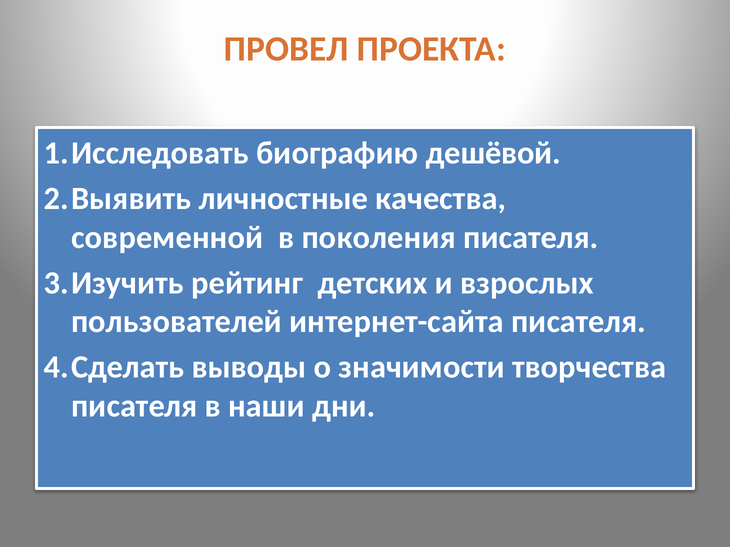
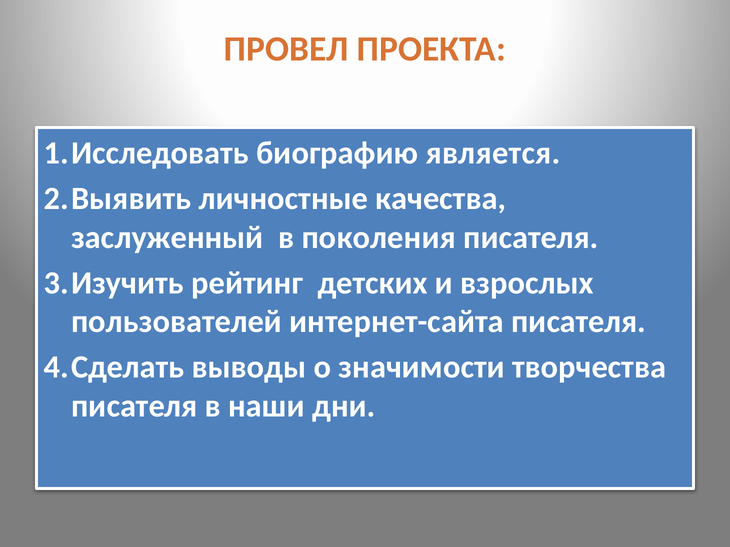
дешёвой: дешёвой -> является
современной: современной -> заслуженный
